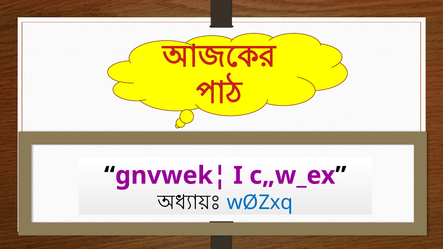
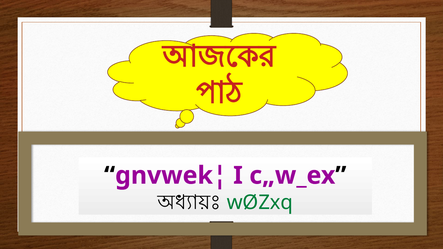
wØZxq colour: blue -> green
